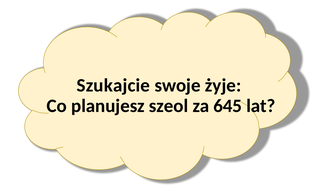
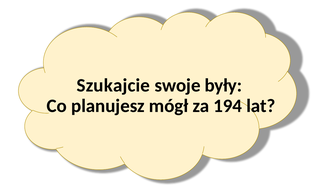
żyje: żyje -> były
szeol: szeol -> mógł
645: 645 -> 194
